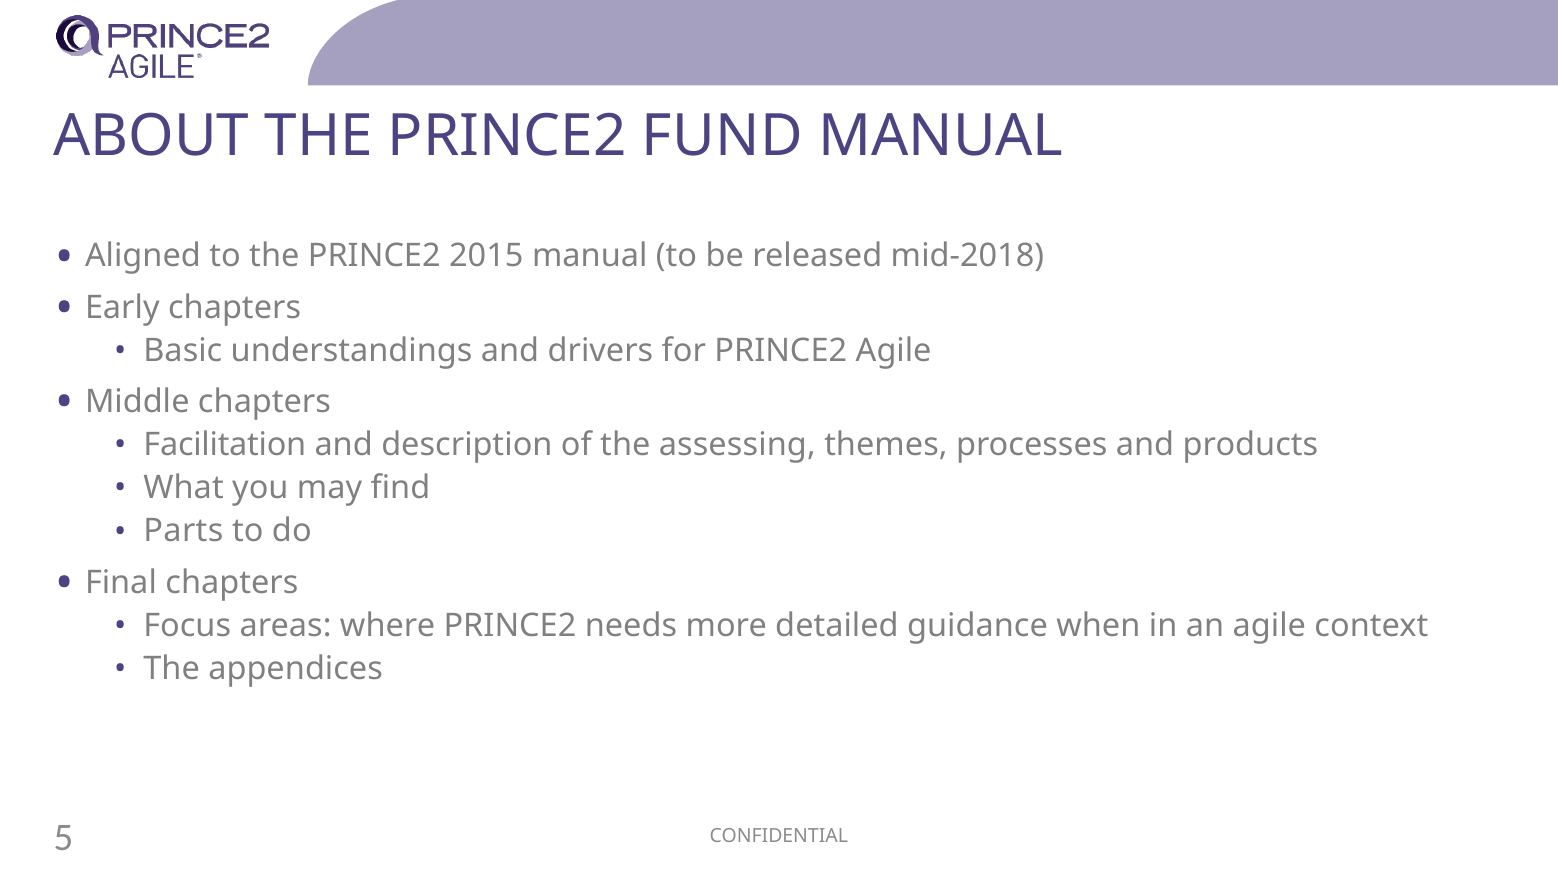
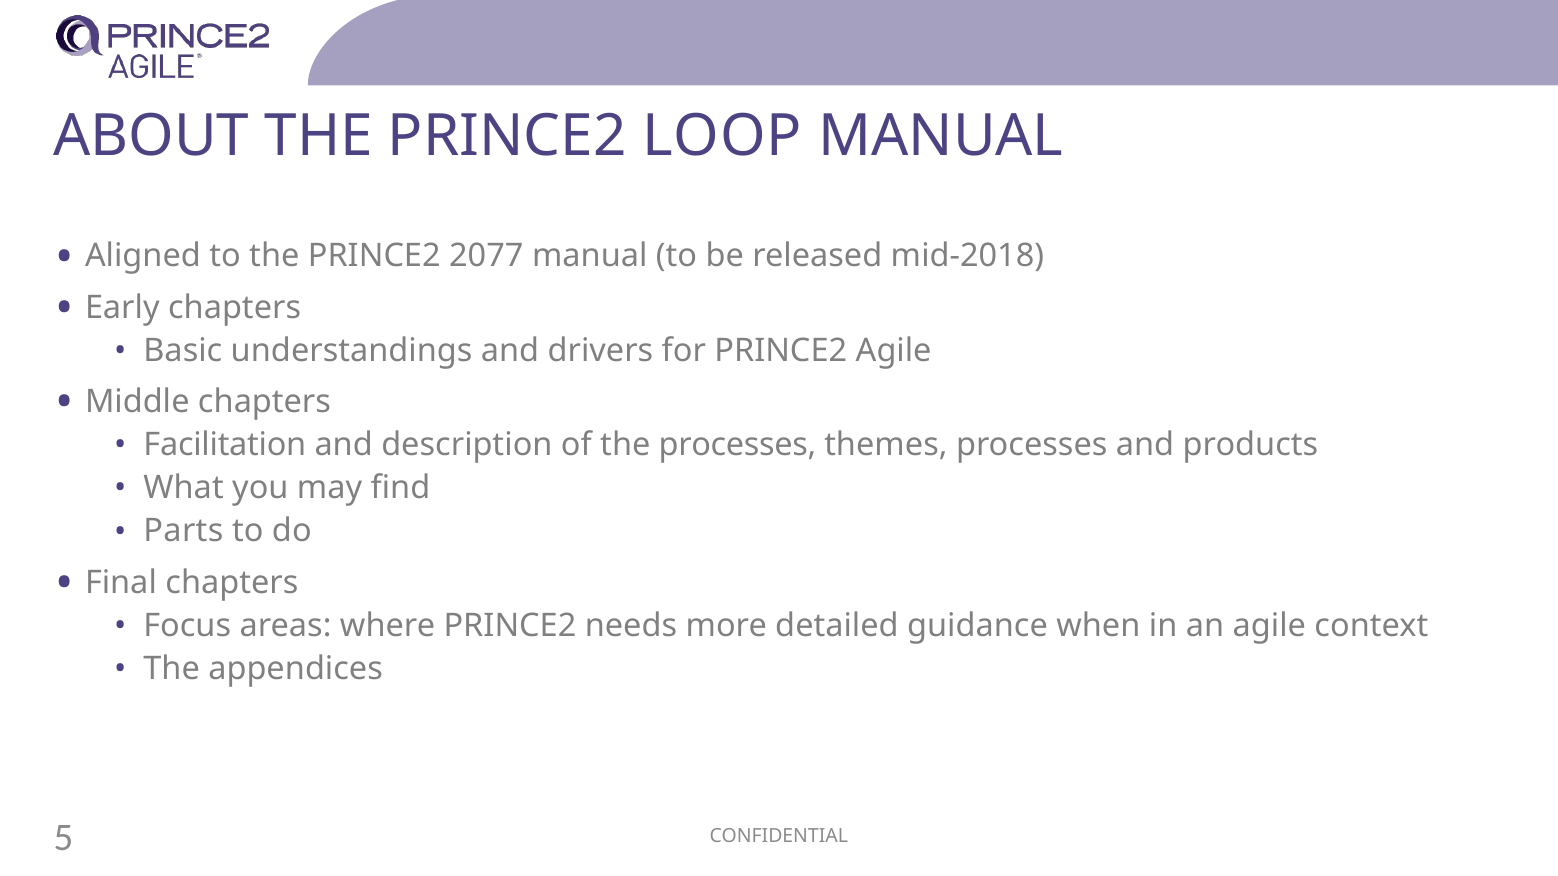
FUND: FUND -> LOOP
2015: 2015 -> 2077
the assessing: assessing -> processes
